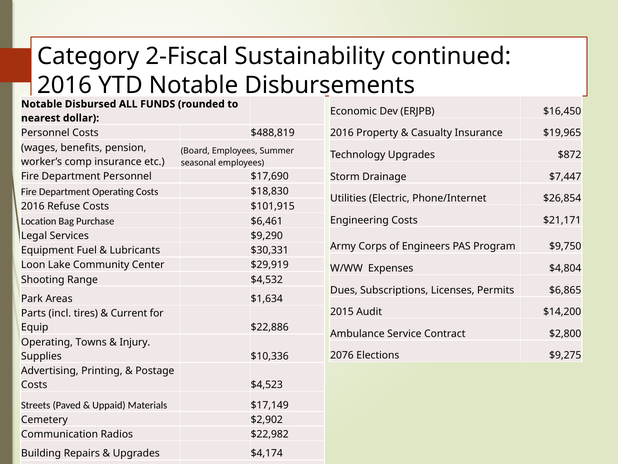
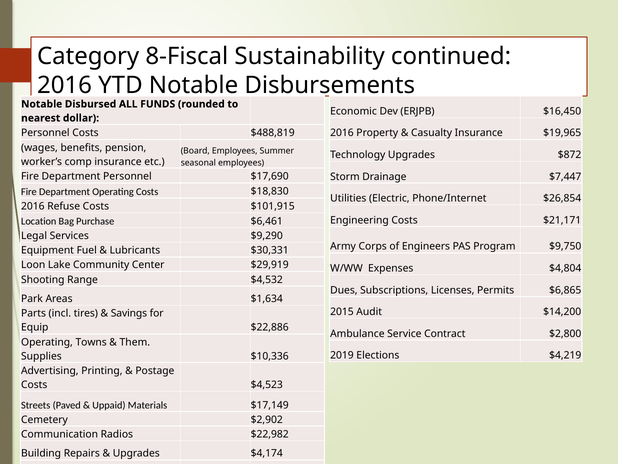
2-Fiscal: 2-Fiscal -> 8-Fiscal
Current: Current -> Savings
Injury: Injury -> Them
2076: 2076 -> 2019
$9,275: $9,275 -> $4,219
